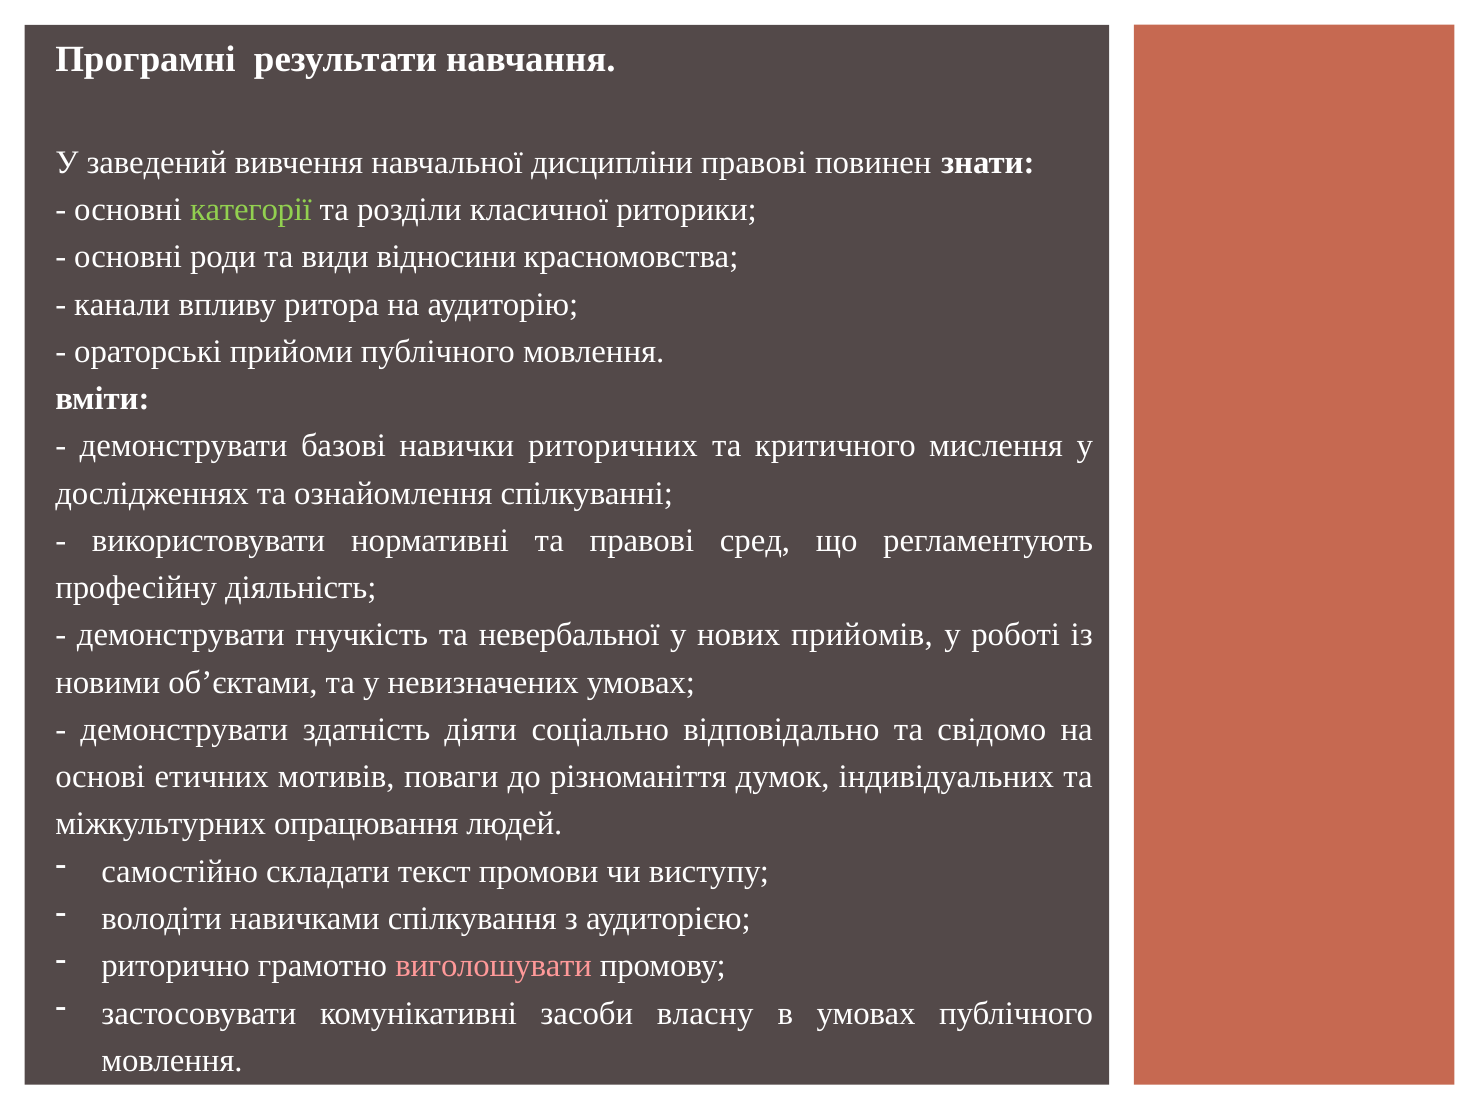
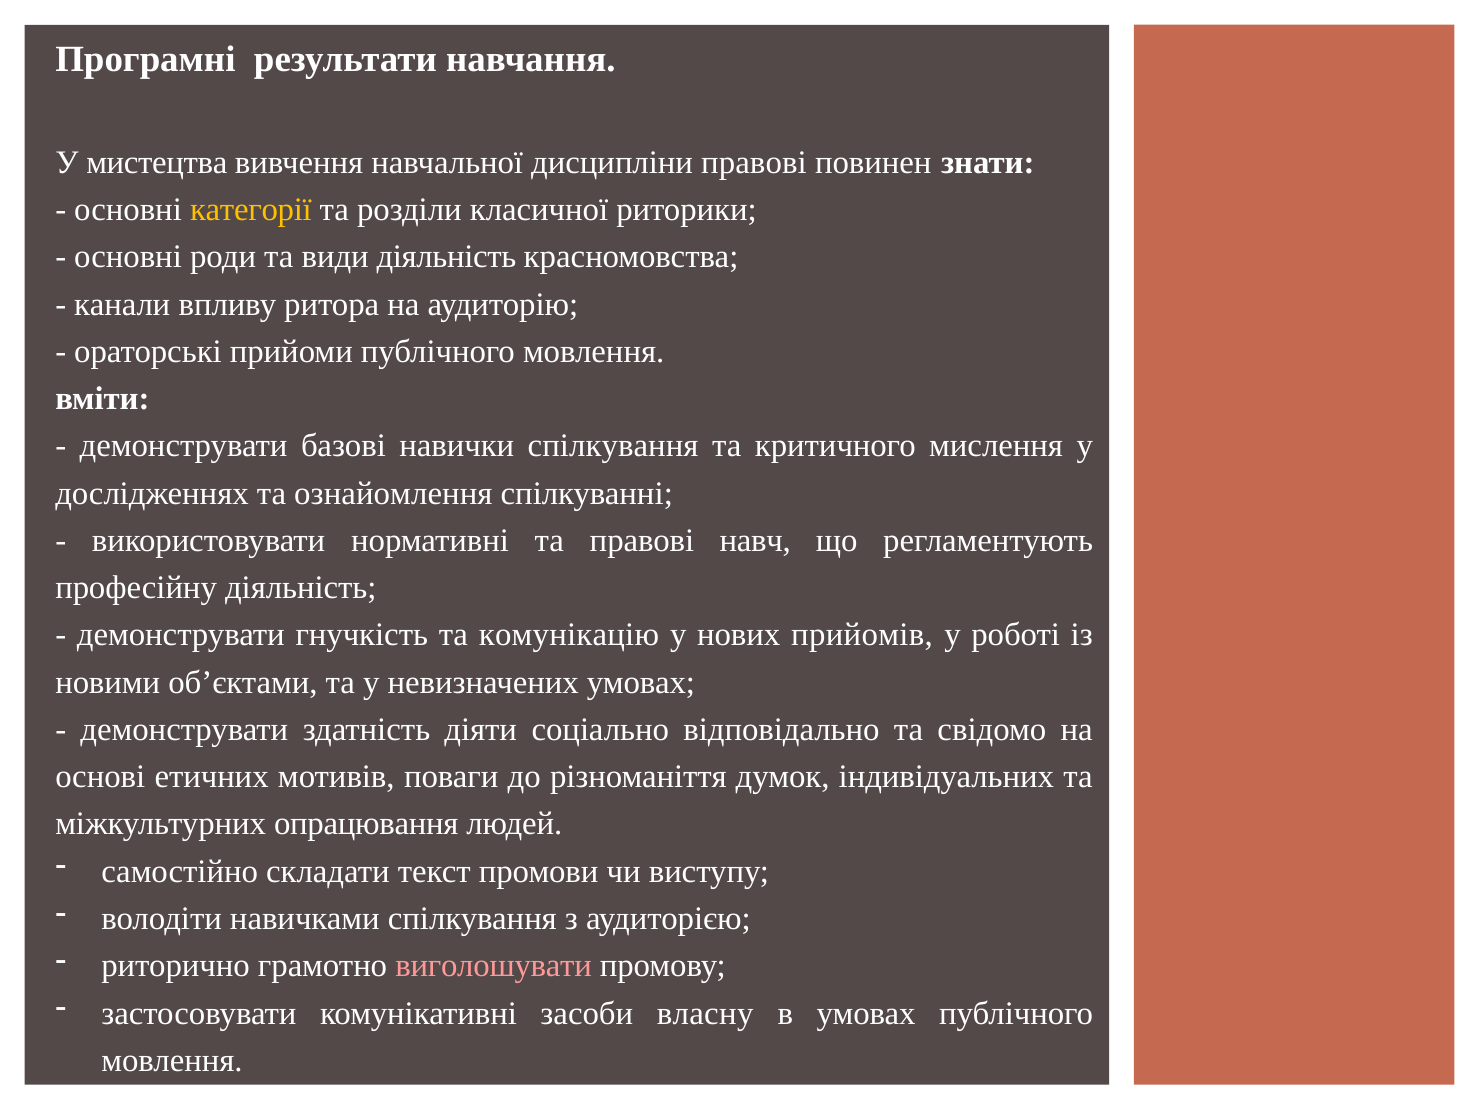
заведений: заведений -> мистецтва
категорії colour: light green -> yellow
види відносини: відносини -> діяльність
навички риторичних: риторичних -> спілкування
сред: сред -> навч
невербальної: невербальної -> комунікацію
